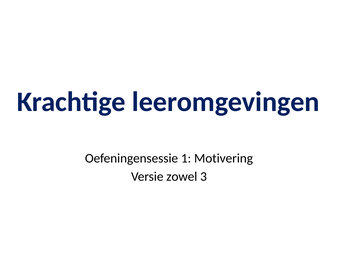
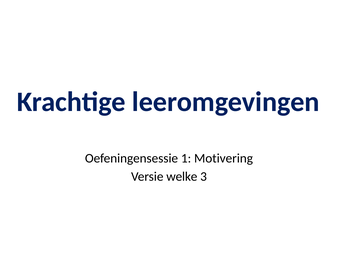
zowel: zowel -> welke
